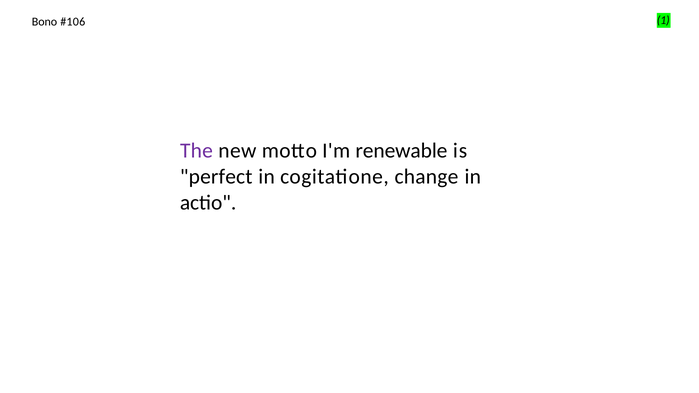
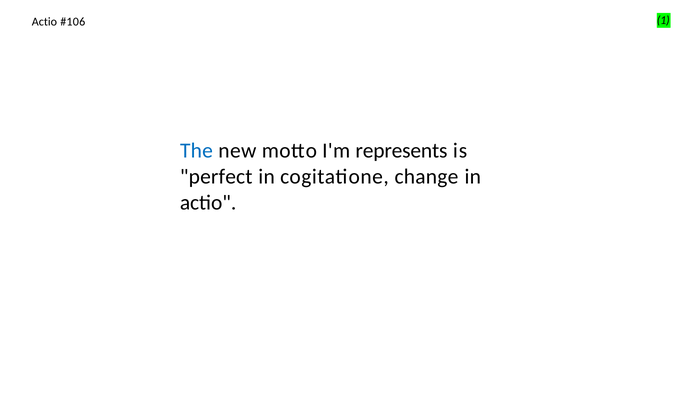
Bono at (44, 22): Bono -> Actio
The colour: purple -> blue
renewable: renewable -> represents
